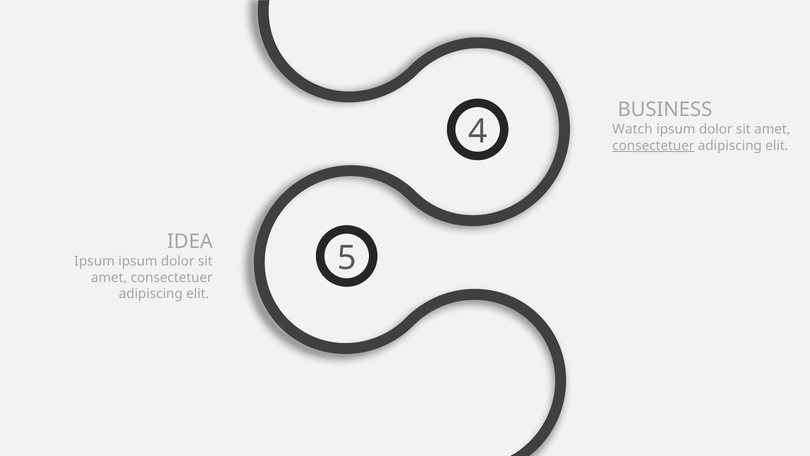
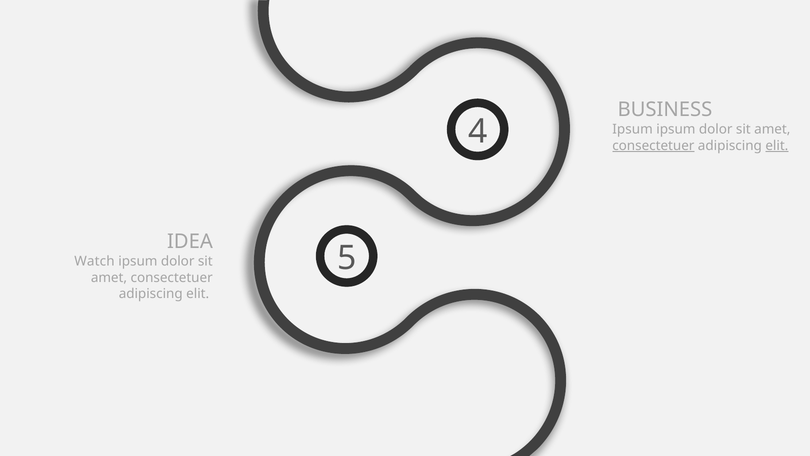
Watch at (633, 129): Watch -> Ipsum
elit at (777, 146) underline: none -> present
Ipsum at (95, 261): Ipsum -> Watch
